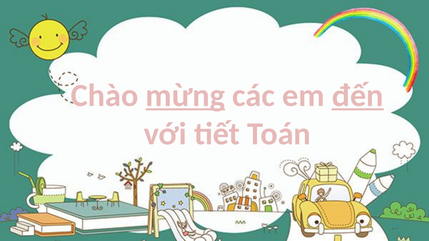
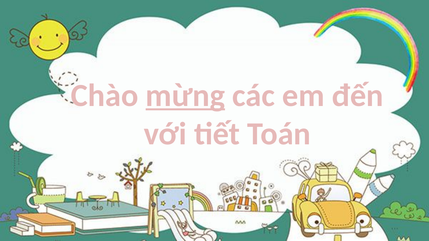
đến underline: present -> none
